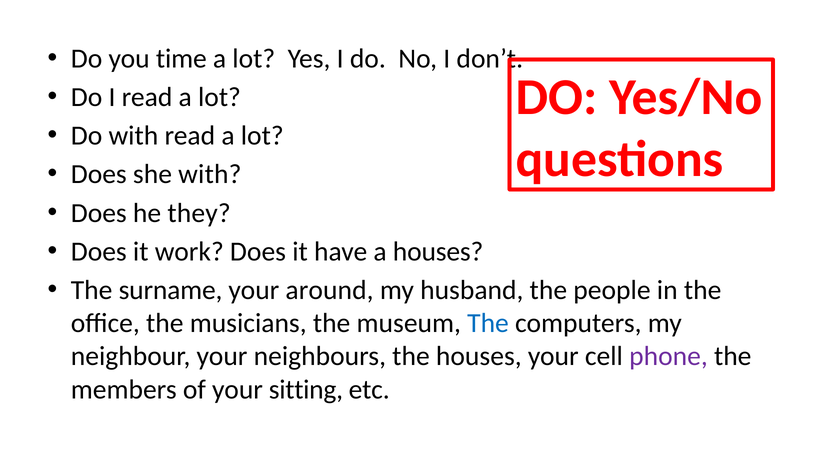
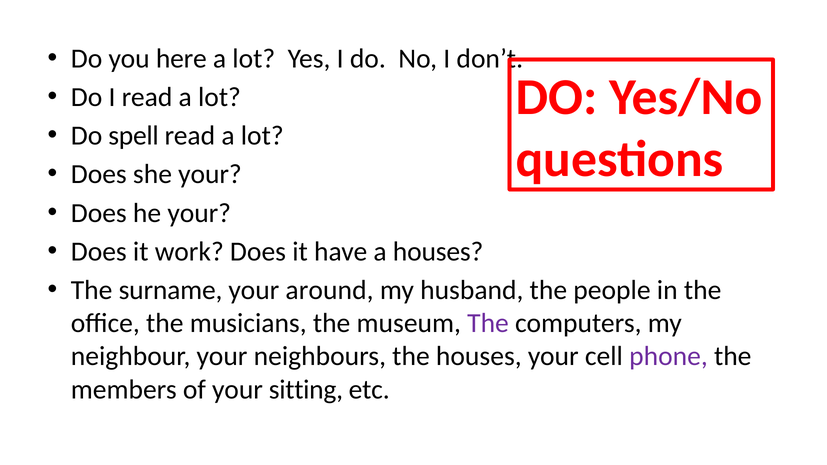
time: time -> here
Do with: with -> spell
she with: with -> your
he they: they -> your
The at (488, 323) colour: blue -> purple
